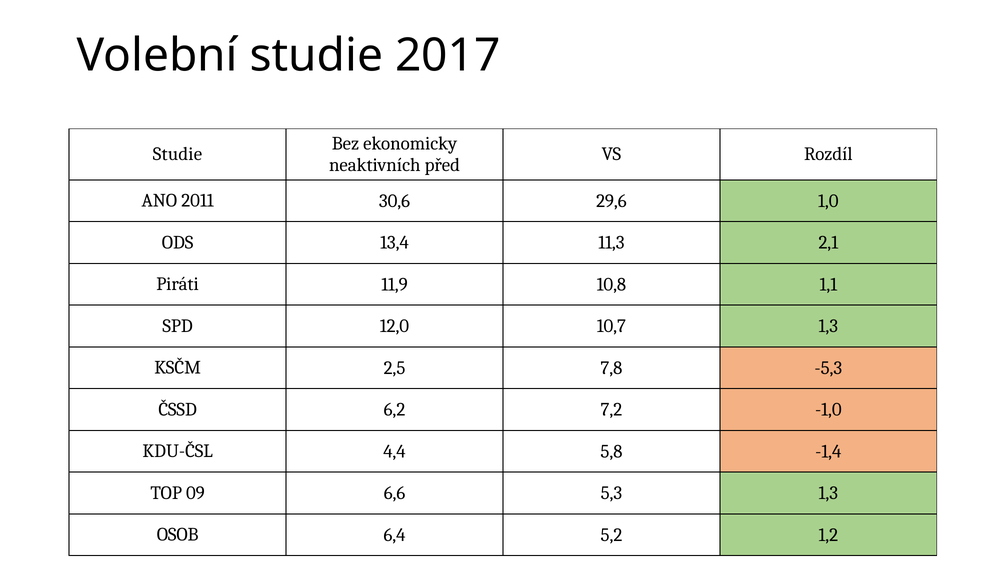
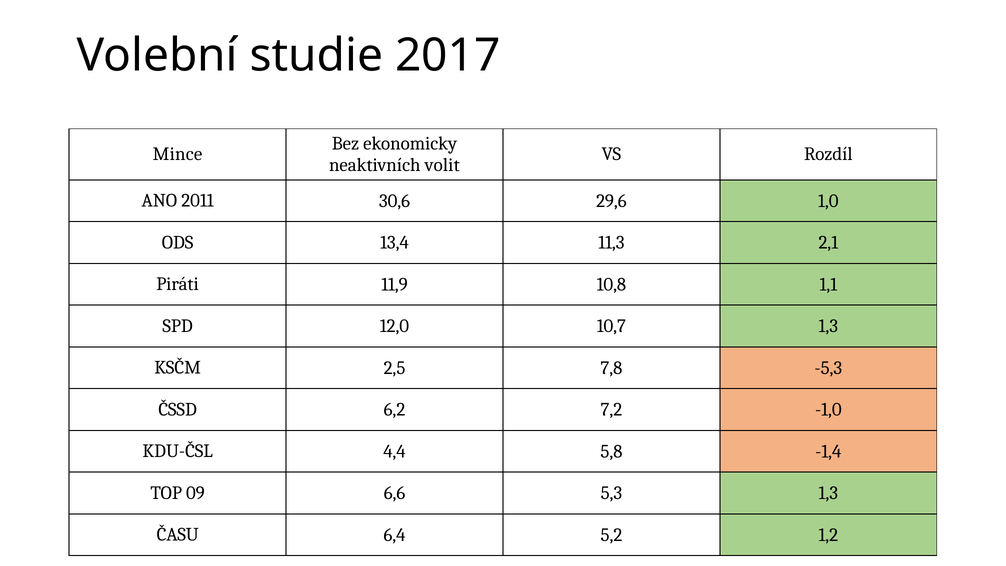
Studie at (177, 154): Studie -> Mince
před: před -> volit
OSOB: OSOB -> ČASU
